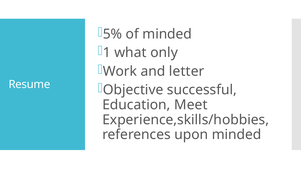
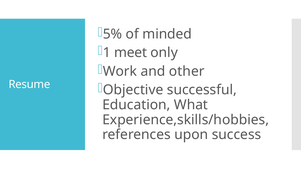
what: what -> meet
letter: letter -> other
Meet: Meet -> What
upon minded: minded -> success
